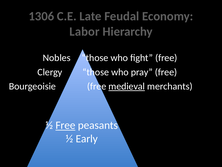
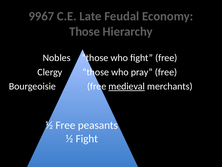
1306: 1306 -> 9967
Labor at (84, 31): Labor -> Those
Free at (65, 125) underline: present -> none
½ Early: Early -> Fight
